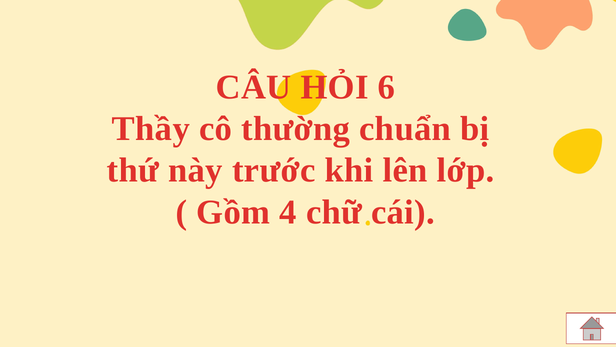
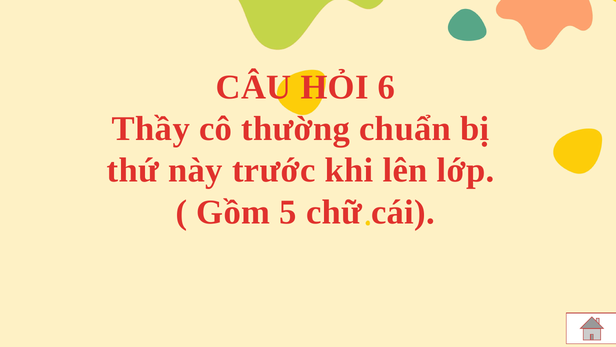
4: 4 -> 5
